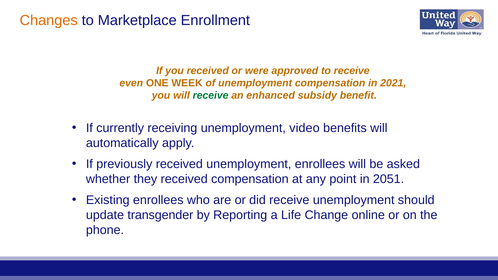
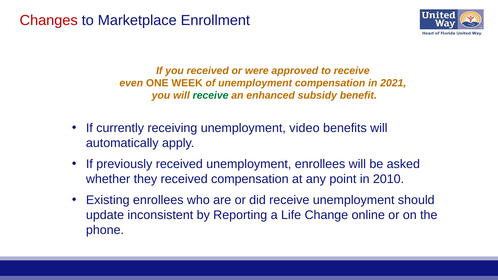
Changes colour: orange -> red
2051: 2051 -> 2010
transgender: transgender -> inconsistent
